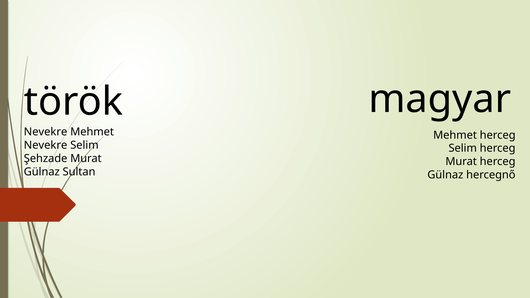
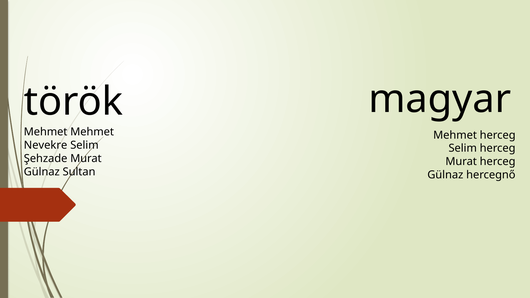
Nevekre at (46, 132): Nevekre -> Mehmet
